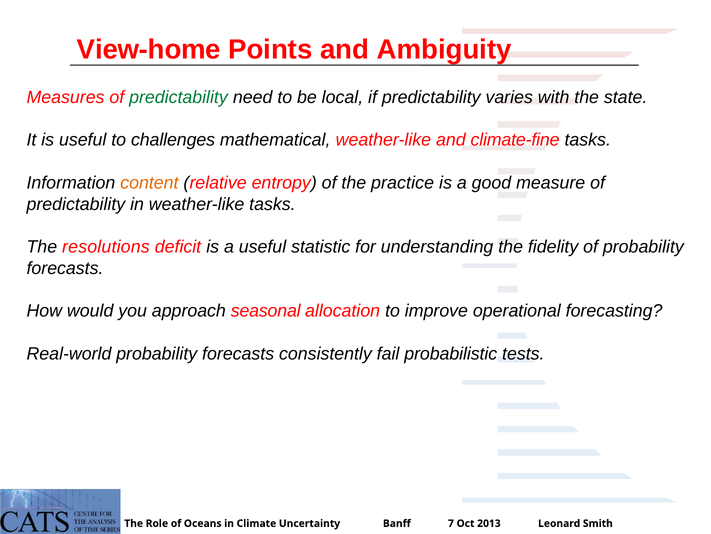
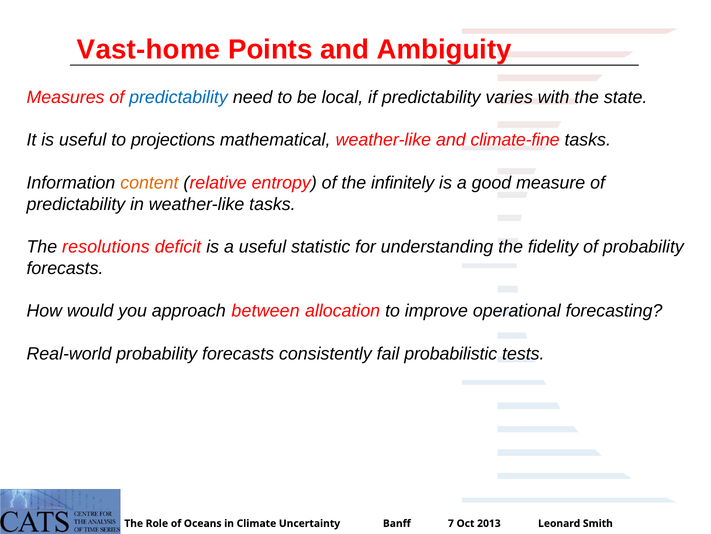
View-home: View-home -> Vast-home
predictability at (178, 97) colour: green -> blue
challenges: challenges -> projections
practice: practice -> infinitely
seasonal: seasonal -> between
